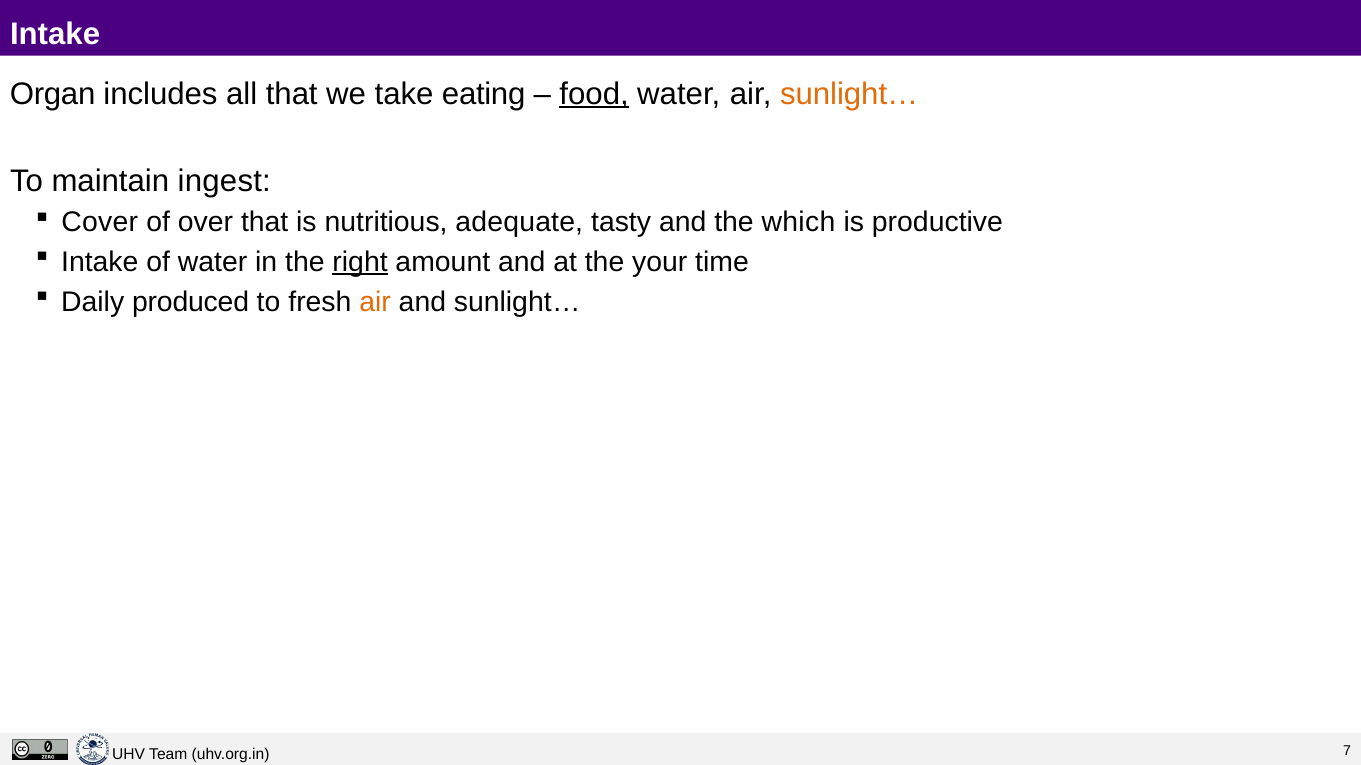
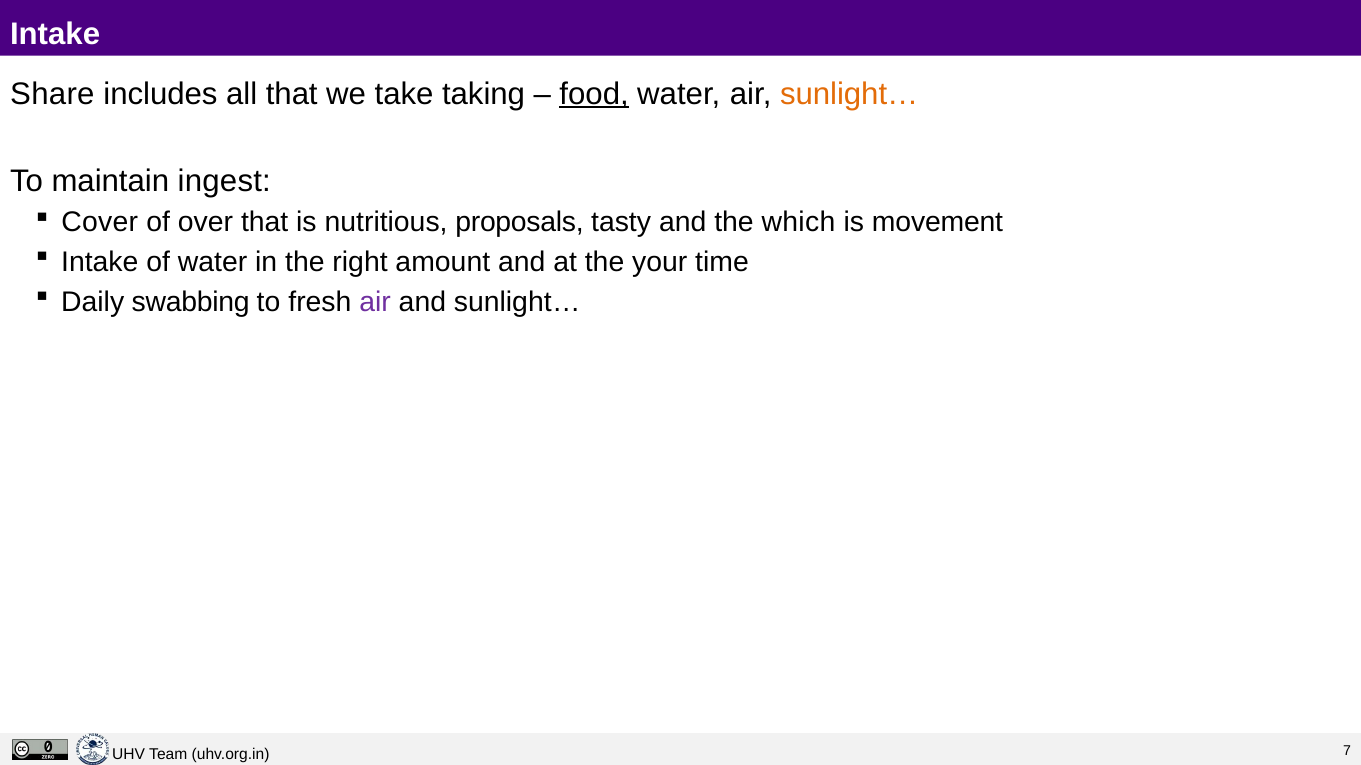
Organ: Organ -> Share
eating: eating -> taking
adequate: adequate -> proposals
productive: productive -> movement
right underline: present -> none
produced: produced -> swabbing
air at (375, 302) colour: orange -> purple
